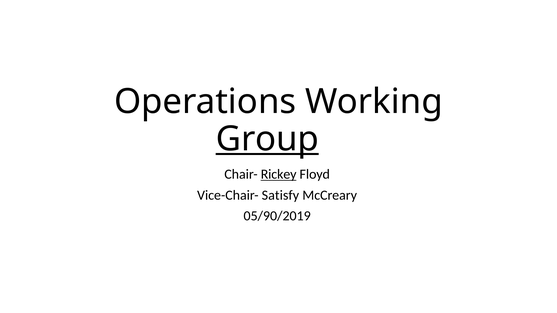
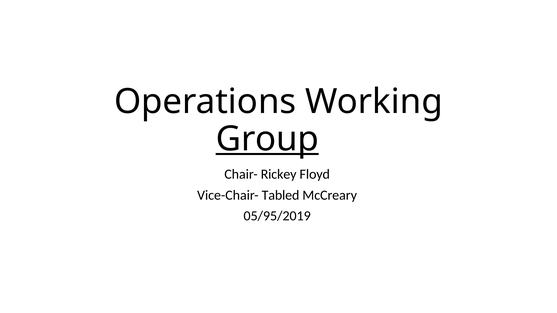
Rickey underline: present -> none
Satisfy: Satisfy -> Tabled
05/90/2019: 05/90/2019 -> 05/95/2019
